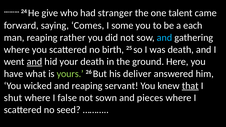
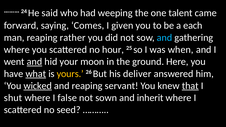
give: give -> said
stranger: stranger -> weeping
some: some -> given
birth: birth -> hour
was death: death -> when
your death: death -> moon
what underline: none -> present
yours colour: light green -> yellow
wicked underline: none -> present
pieces: pieces -> inherit
